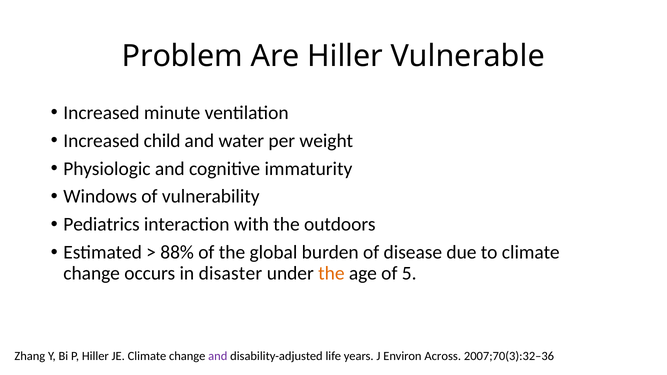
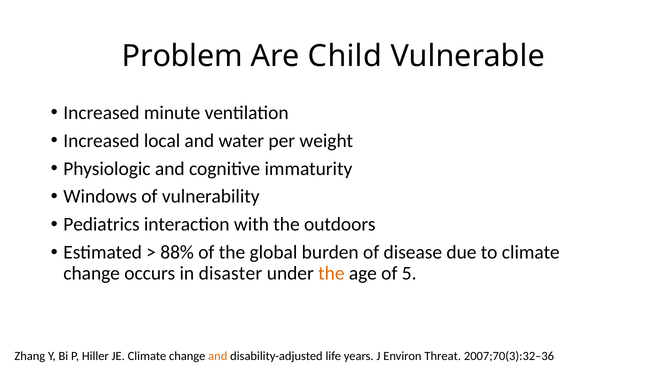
Are Hiller: Hiller -> Child
child: child -> local
and at (218, 356) colour: purple -> orange
Across: Across -> Threat
